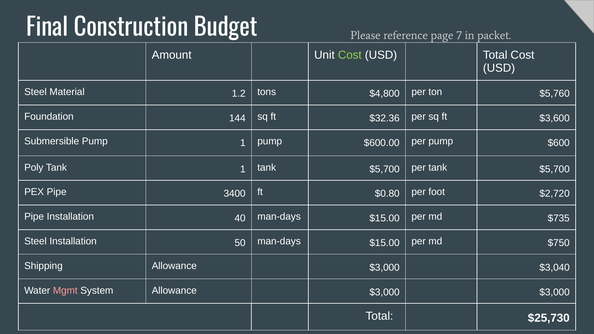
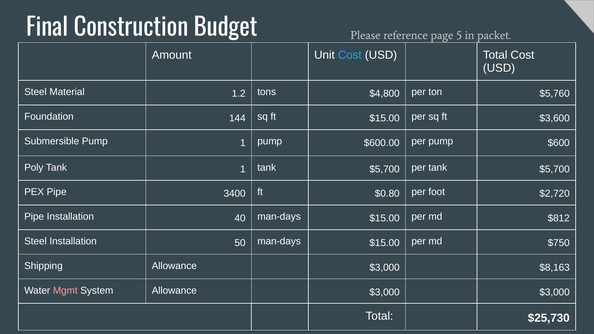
7: 7 -> 5
Cost at (350, 55) colour: light green -> light blue
ft $32.36: $32.36 -> $15.00
$735: $735 -> $812
$3,040: $3,040 -> $8,163
